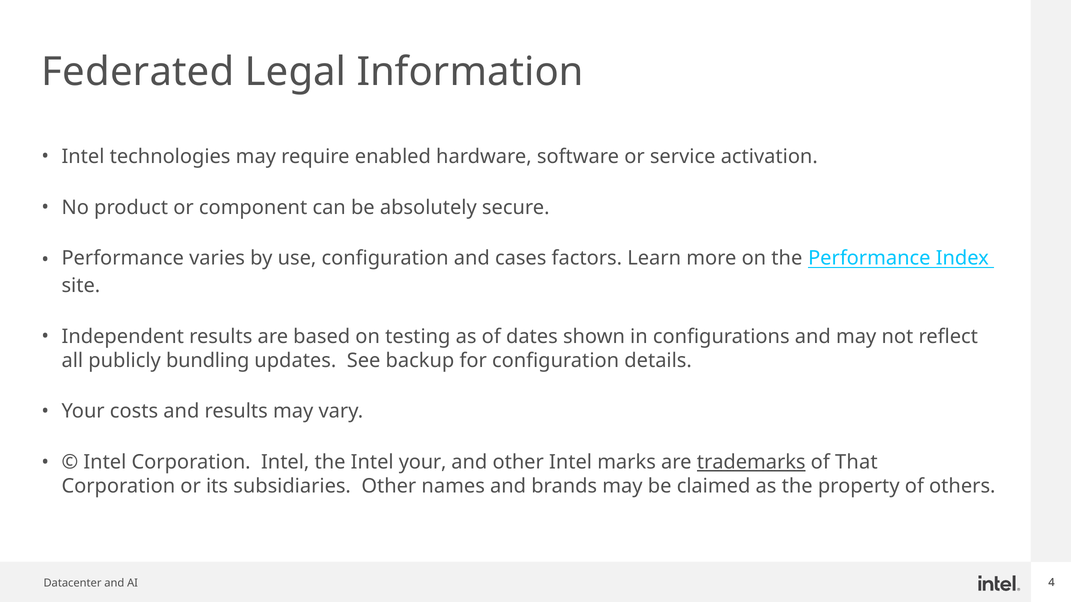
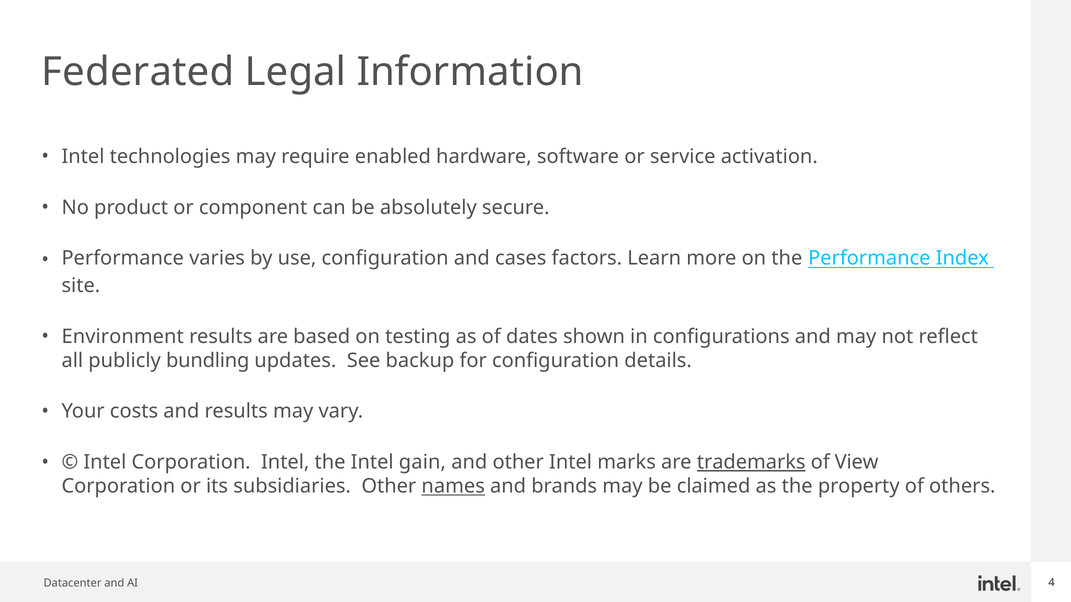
Independent: Independent -> Environment
Intel your: your -> gain
That: That -> View
names underline: none -> present
